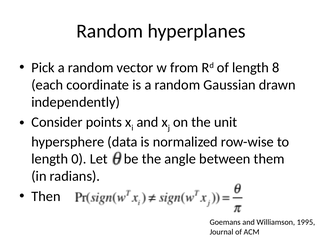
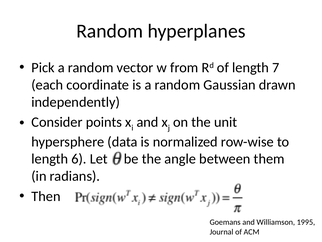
8: 8 -> 7
0: 0 -> 6
